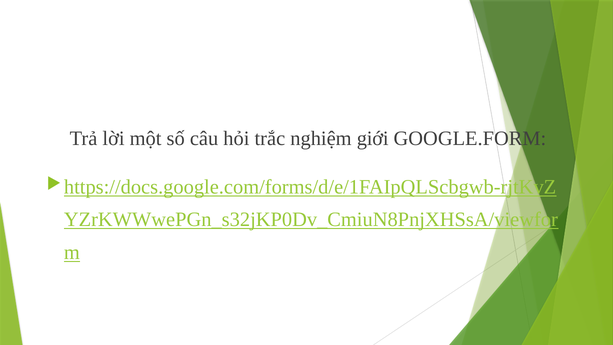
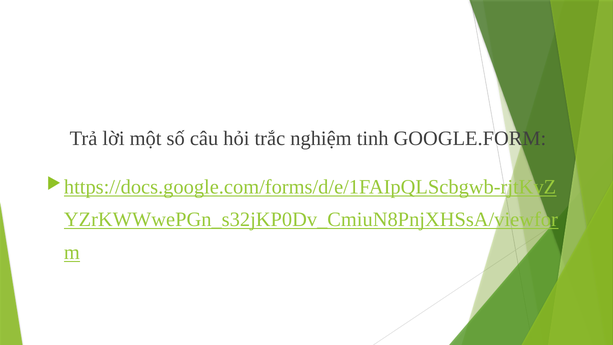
giới: giới -> tinh
